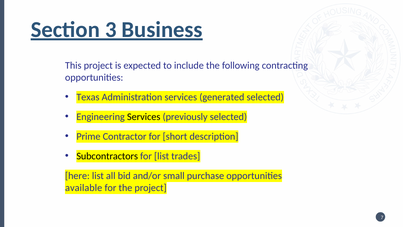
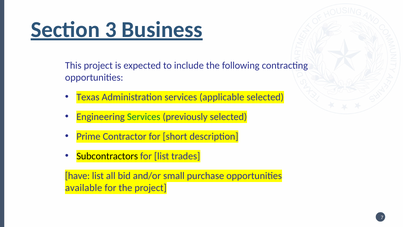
generated: generated -> applicable
Services at (144, 117) colour: black -> green
here: here -> have
